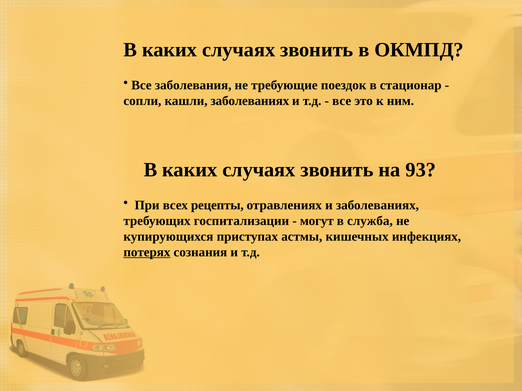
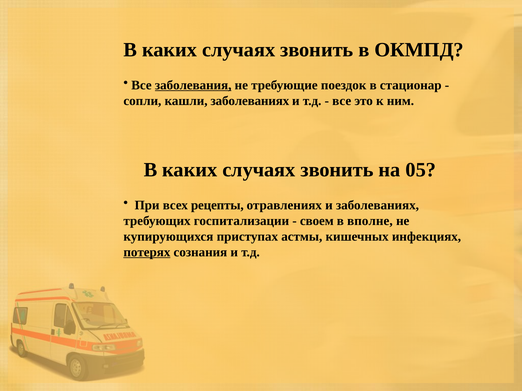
заболевания underline: none -> present
93: 93 -> 05
могут: могут -> своем
служба: служба -> вполне
